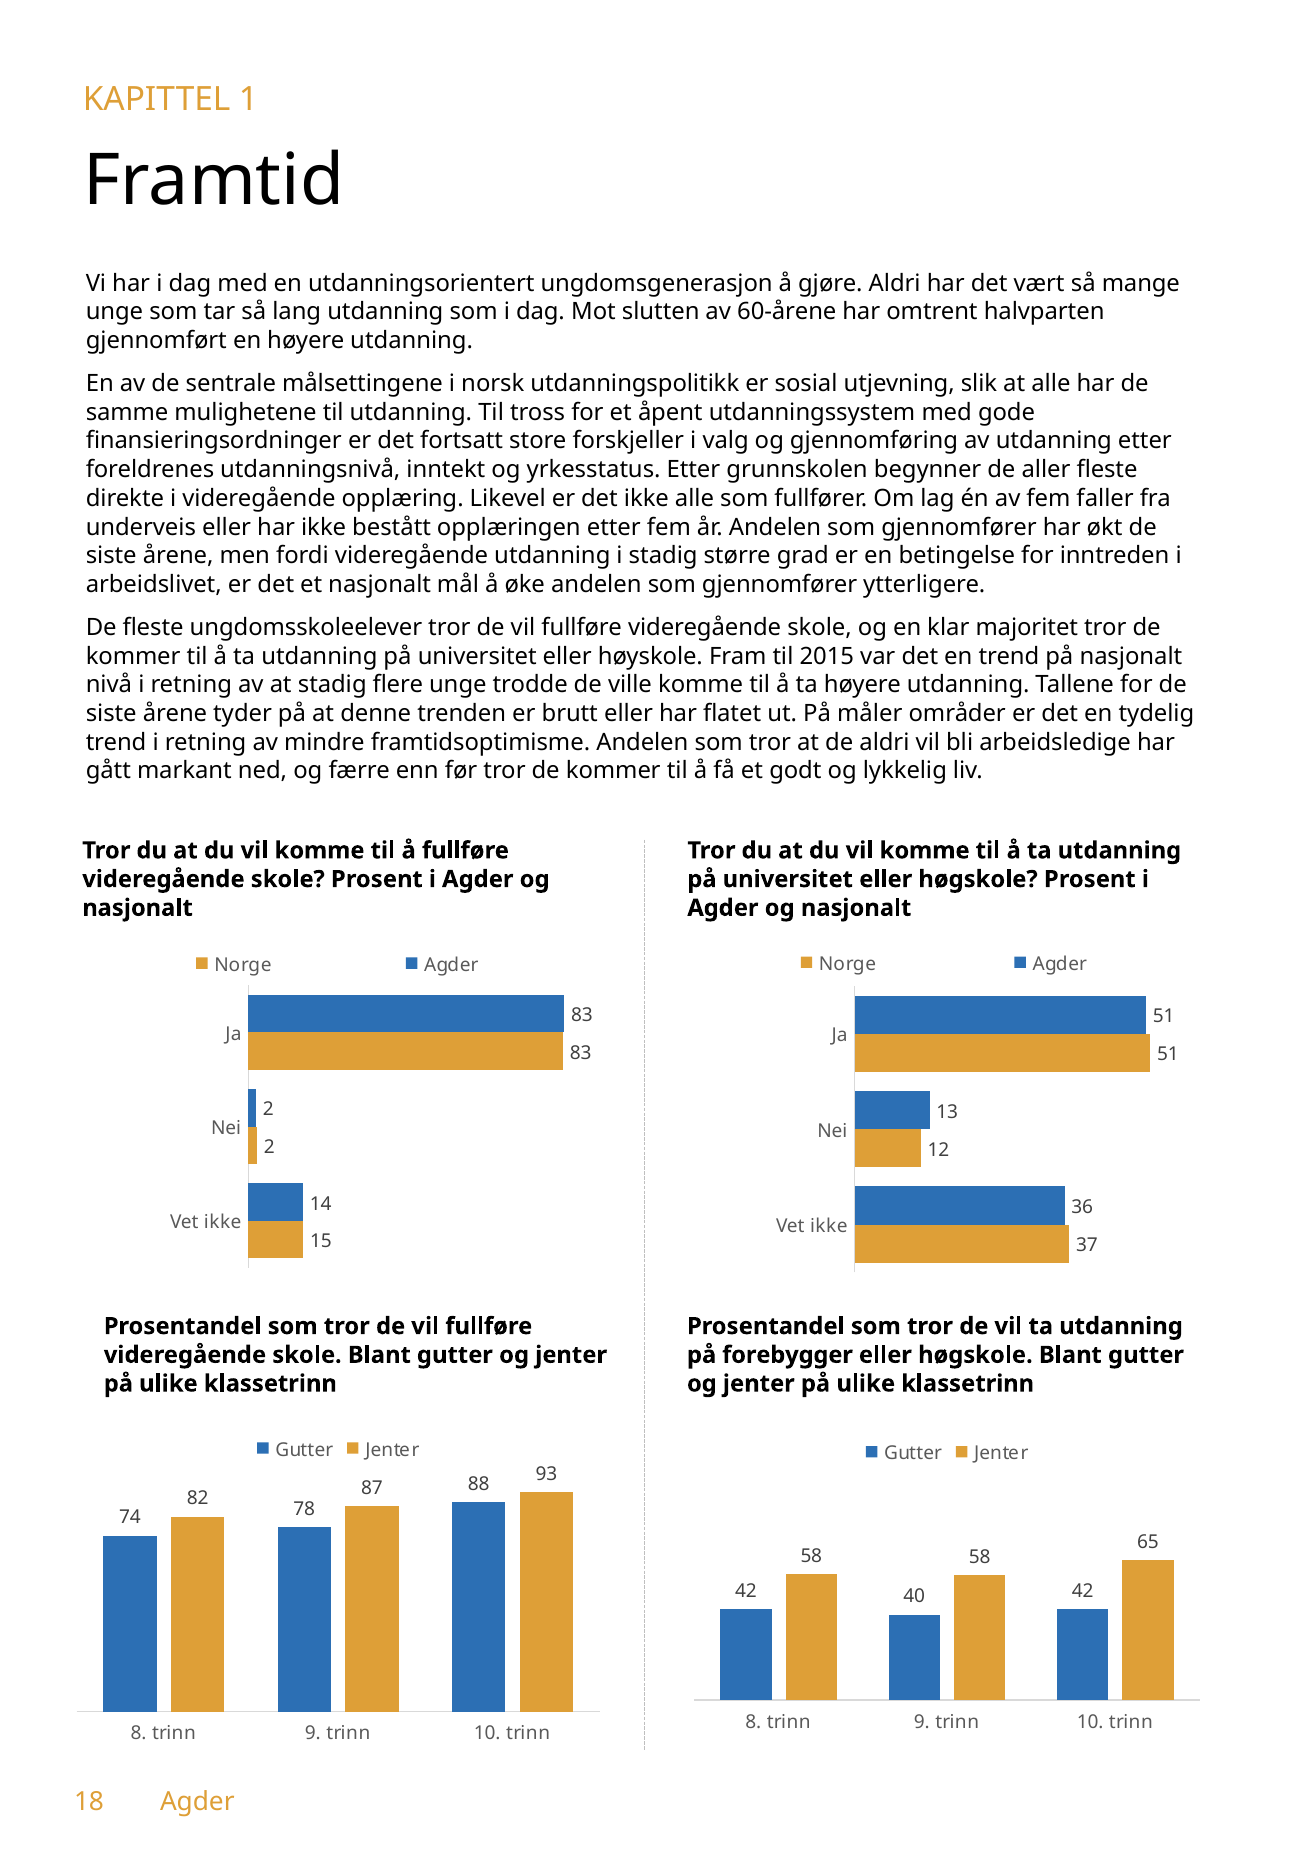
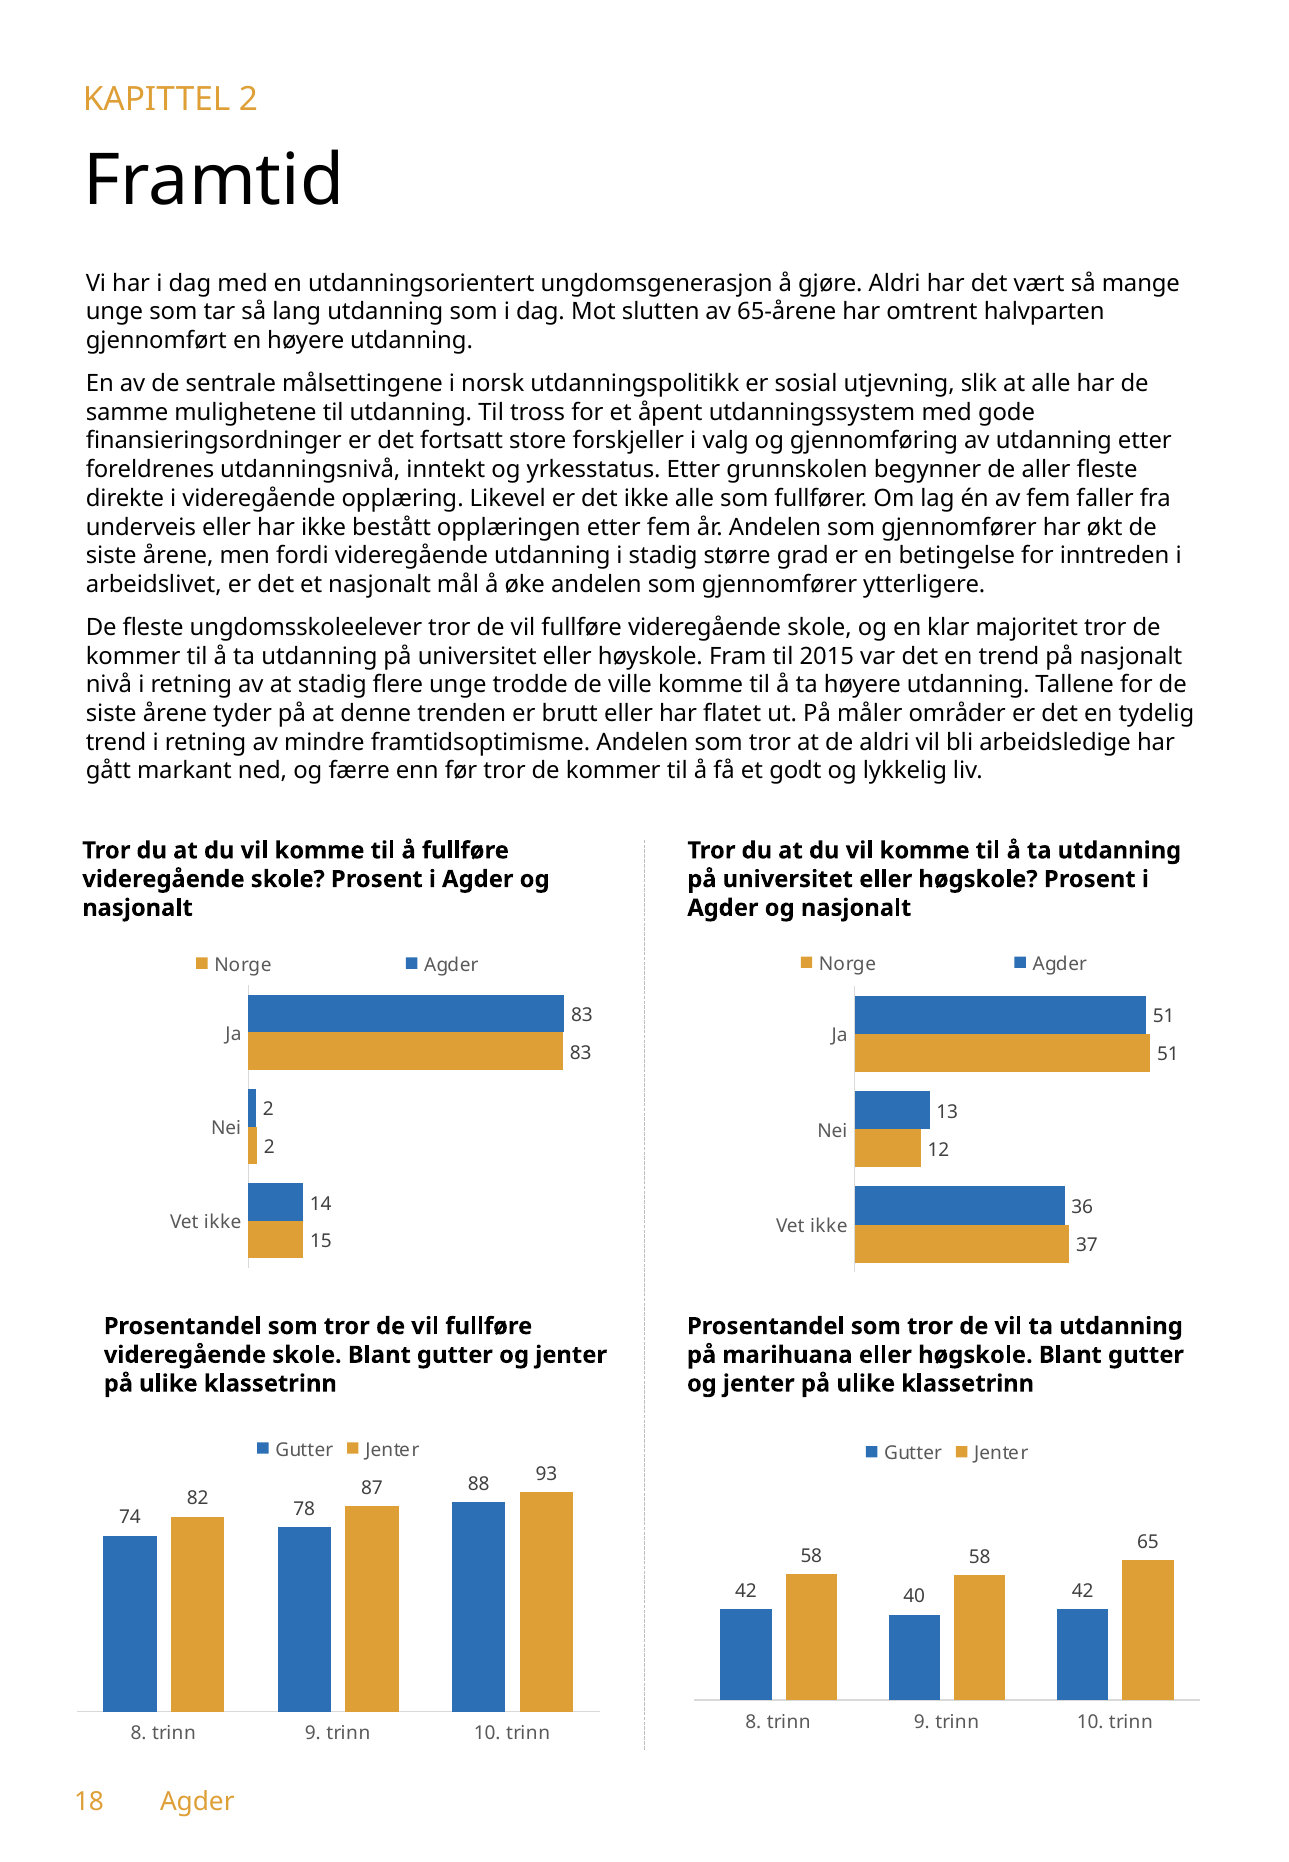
KAPITTEL 1: 1 -> 2
60-årene: 60-årene -> 65-årene
forebygger: forebygger -> marihuana
